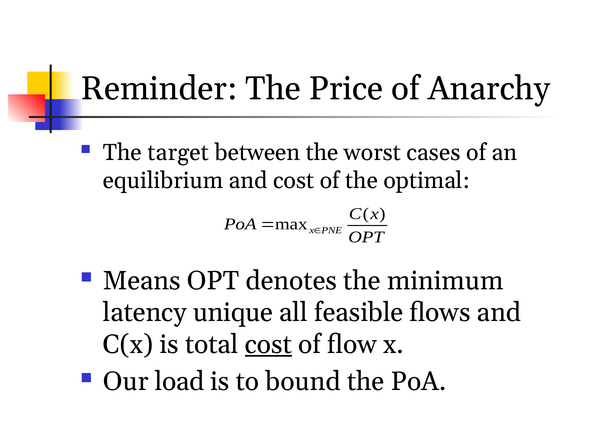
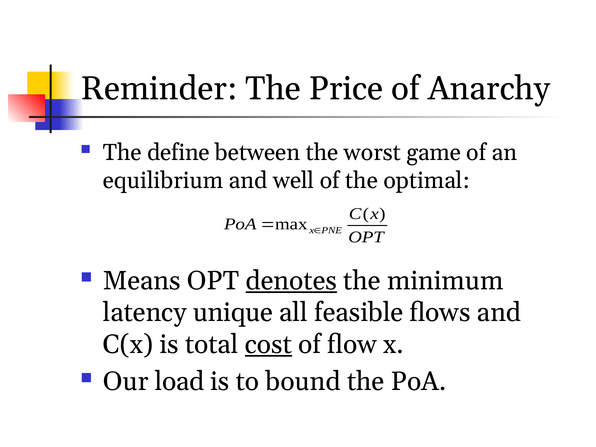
target: target -> define
cases: cases -> game
and cost: cost -> well
denotes underline: none -> present
